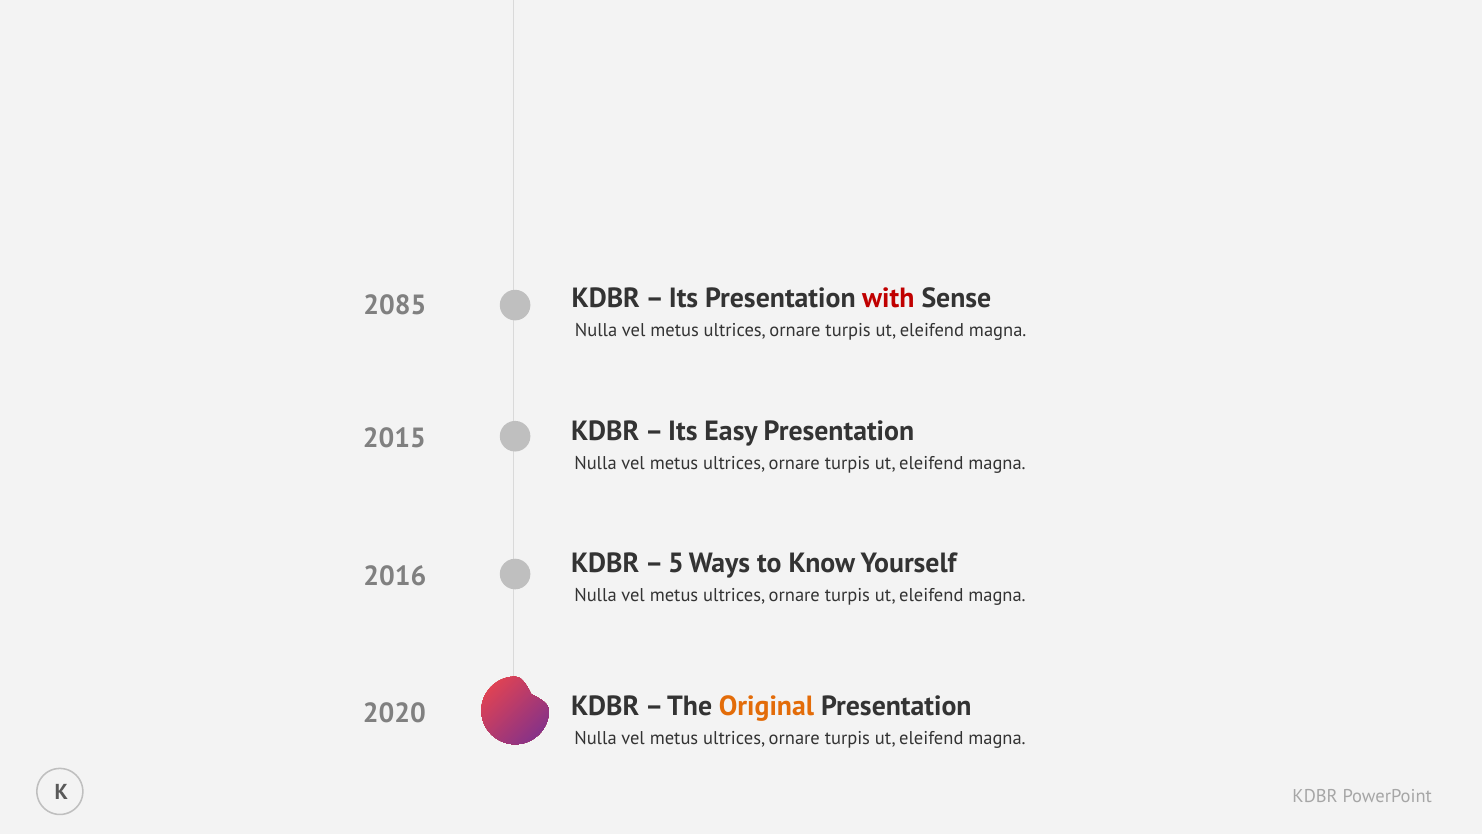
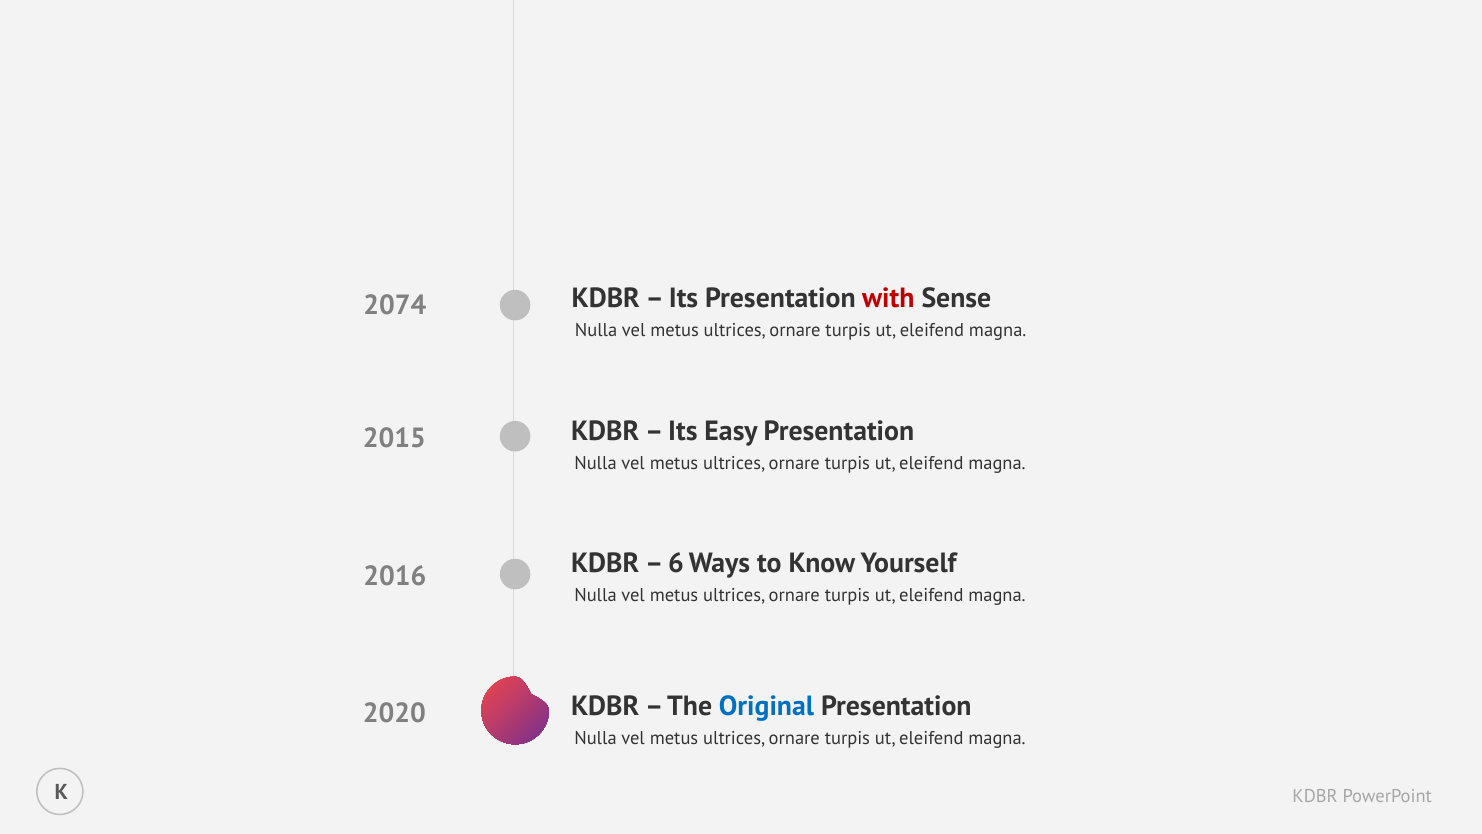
2085: 2085 -> 2074
5: 5 -> 6
Original colour: orange -> blue
